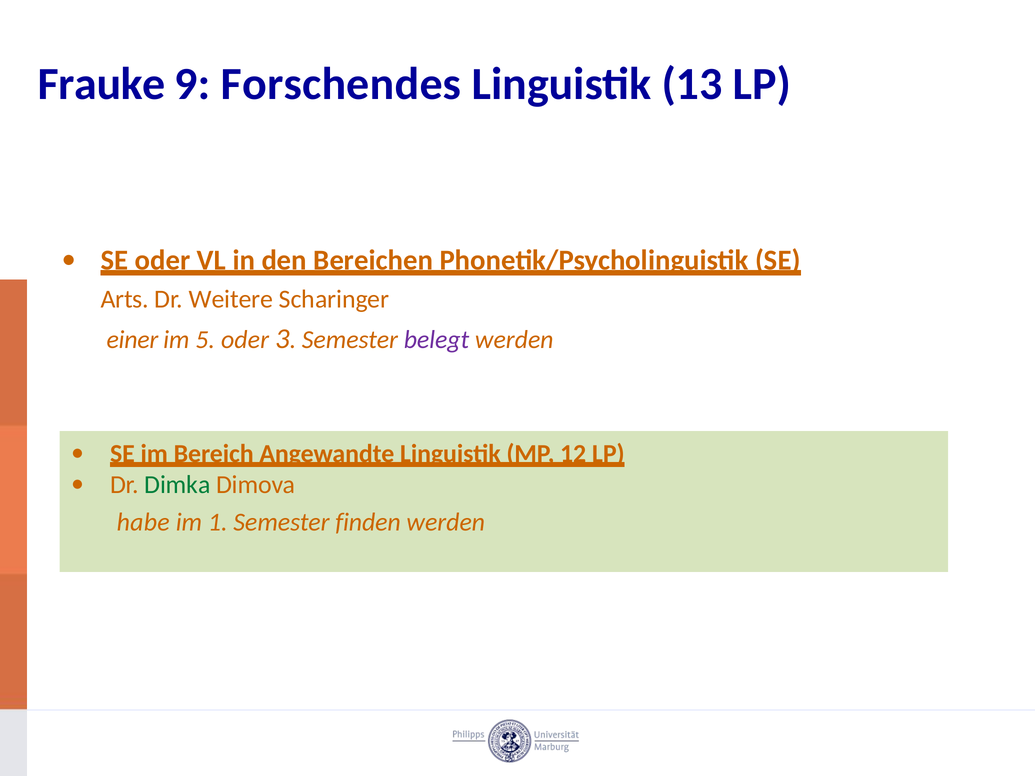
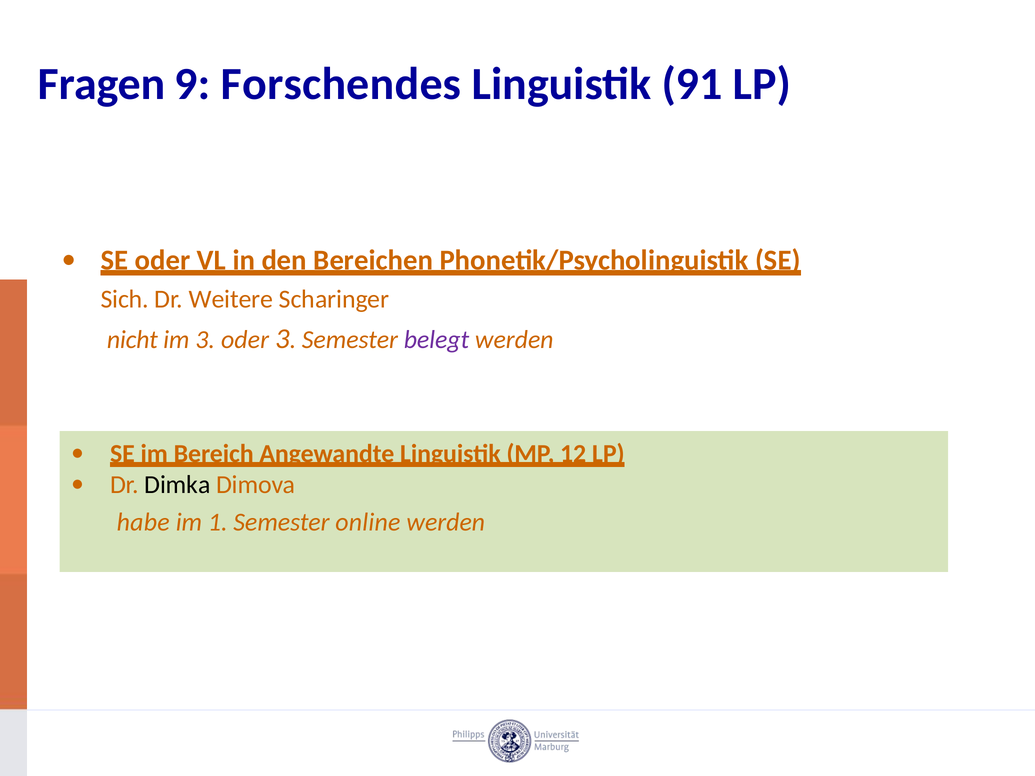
Frauke: Frauke -> Fragen
13: 13 -> 91
Arts: Arts -> Sich
einer: einer -> nicht
im 5: 5 -> 3
Dimka colour: green -> black
finden: finden -> online
